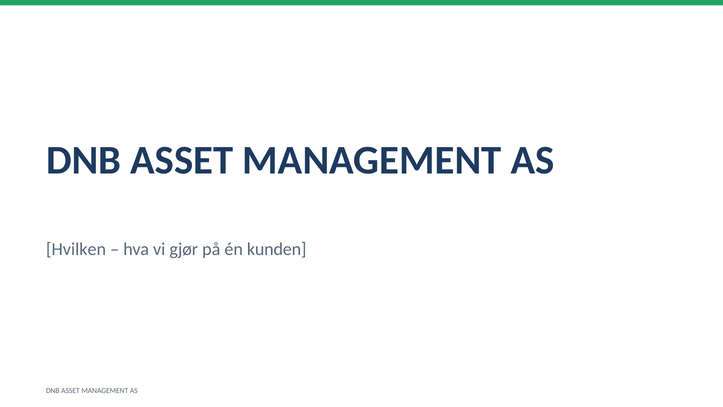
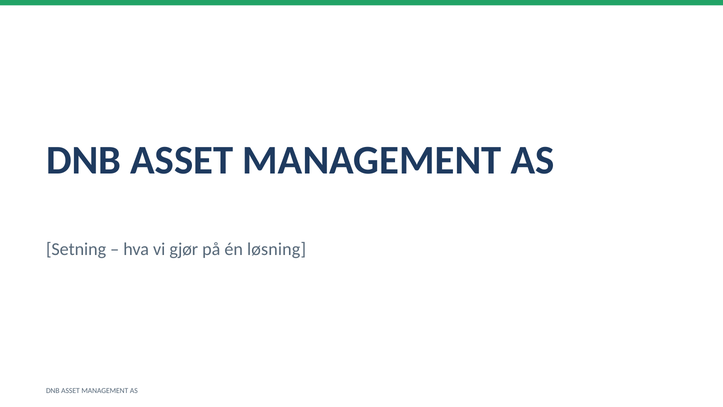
Hvilken: Hvilken -> Setning
kunden: kunden -> løsning
